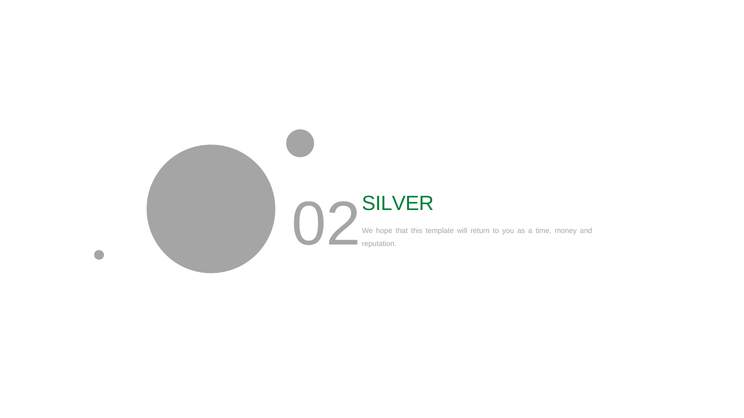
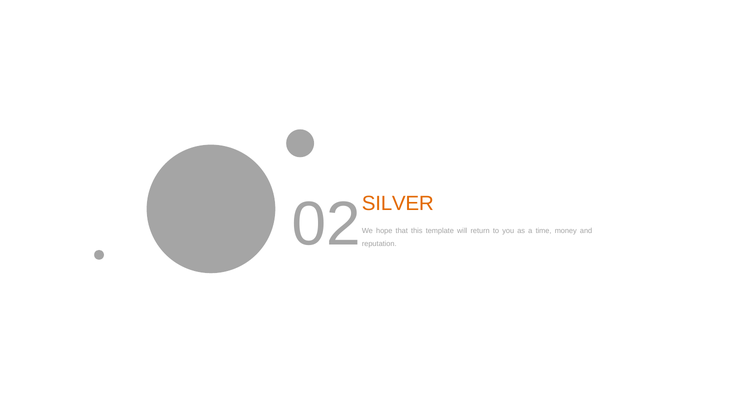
SILVER colour: green -> orange
